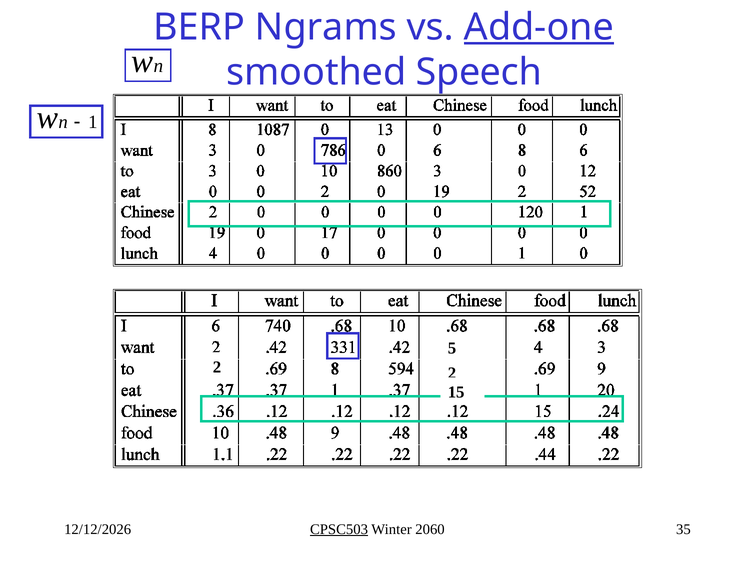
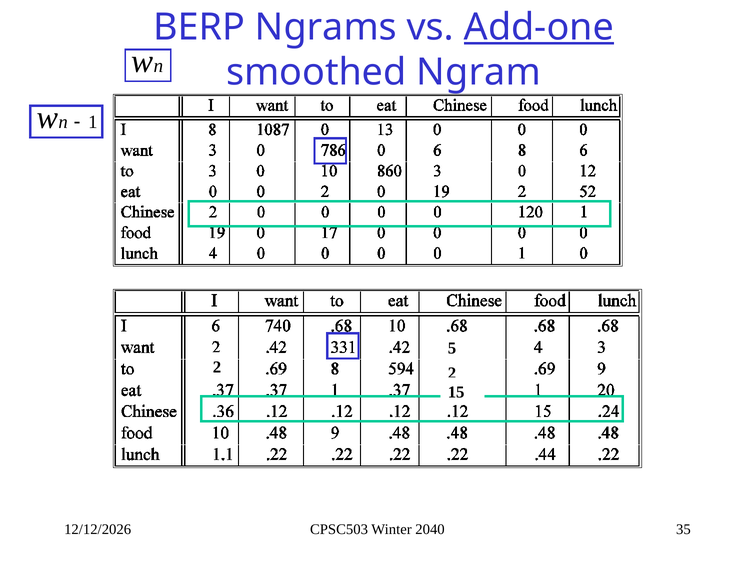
Speech: Speech -> Ngram
CPSC503 underline: present -> none
2060: 2060 -> 2040
